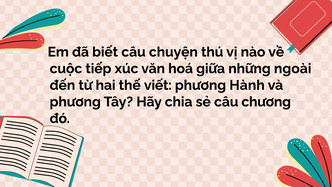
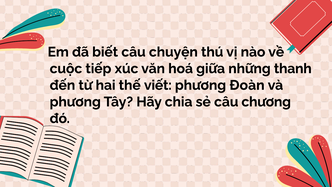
ngoài: ngoài -> thanh
Hành: Hành -> Đoàn
